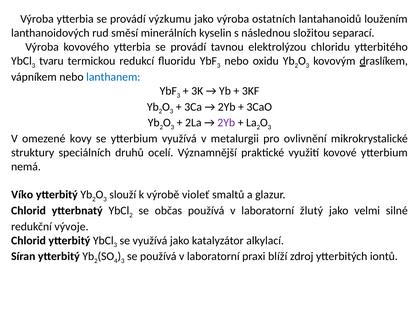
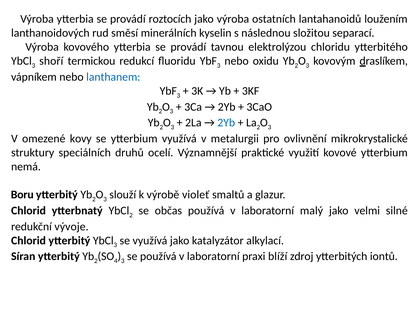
výzkumu: výzkumu -> roztocích
tvaru: tvaru -> shoří
2Yb at (226, 122) colour: purple -> blue
Víko: Víko -> Boru
žlutý: žlutý -> malý
